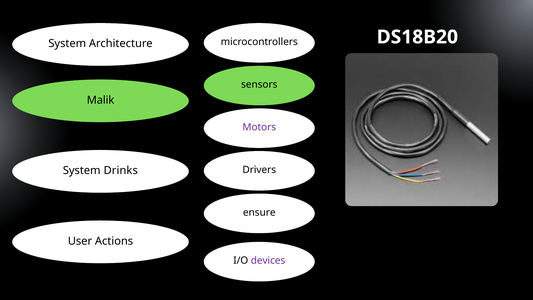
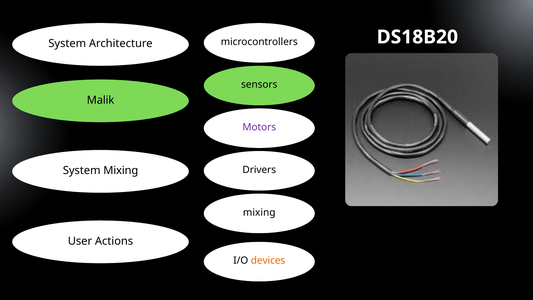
System Drinks: Drinks -> Mixing
ensure at (259, 212): ensure -> mixing
devices colour: purple -> orange
